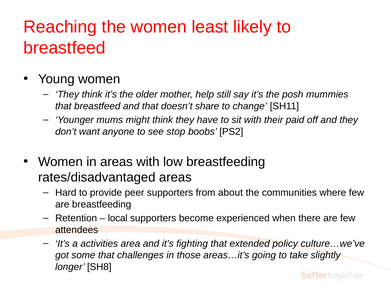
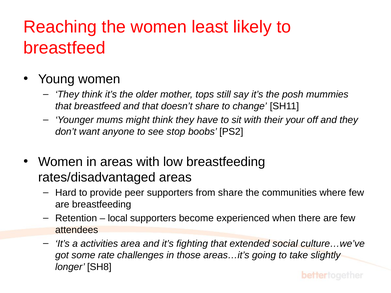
help: help -> tops
paid: paid -> your
from about: about -> share
policy: policy -> social
some that: that -> rate
